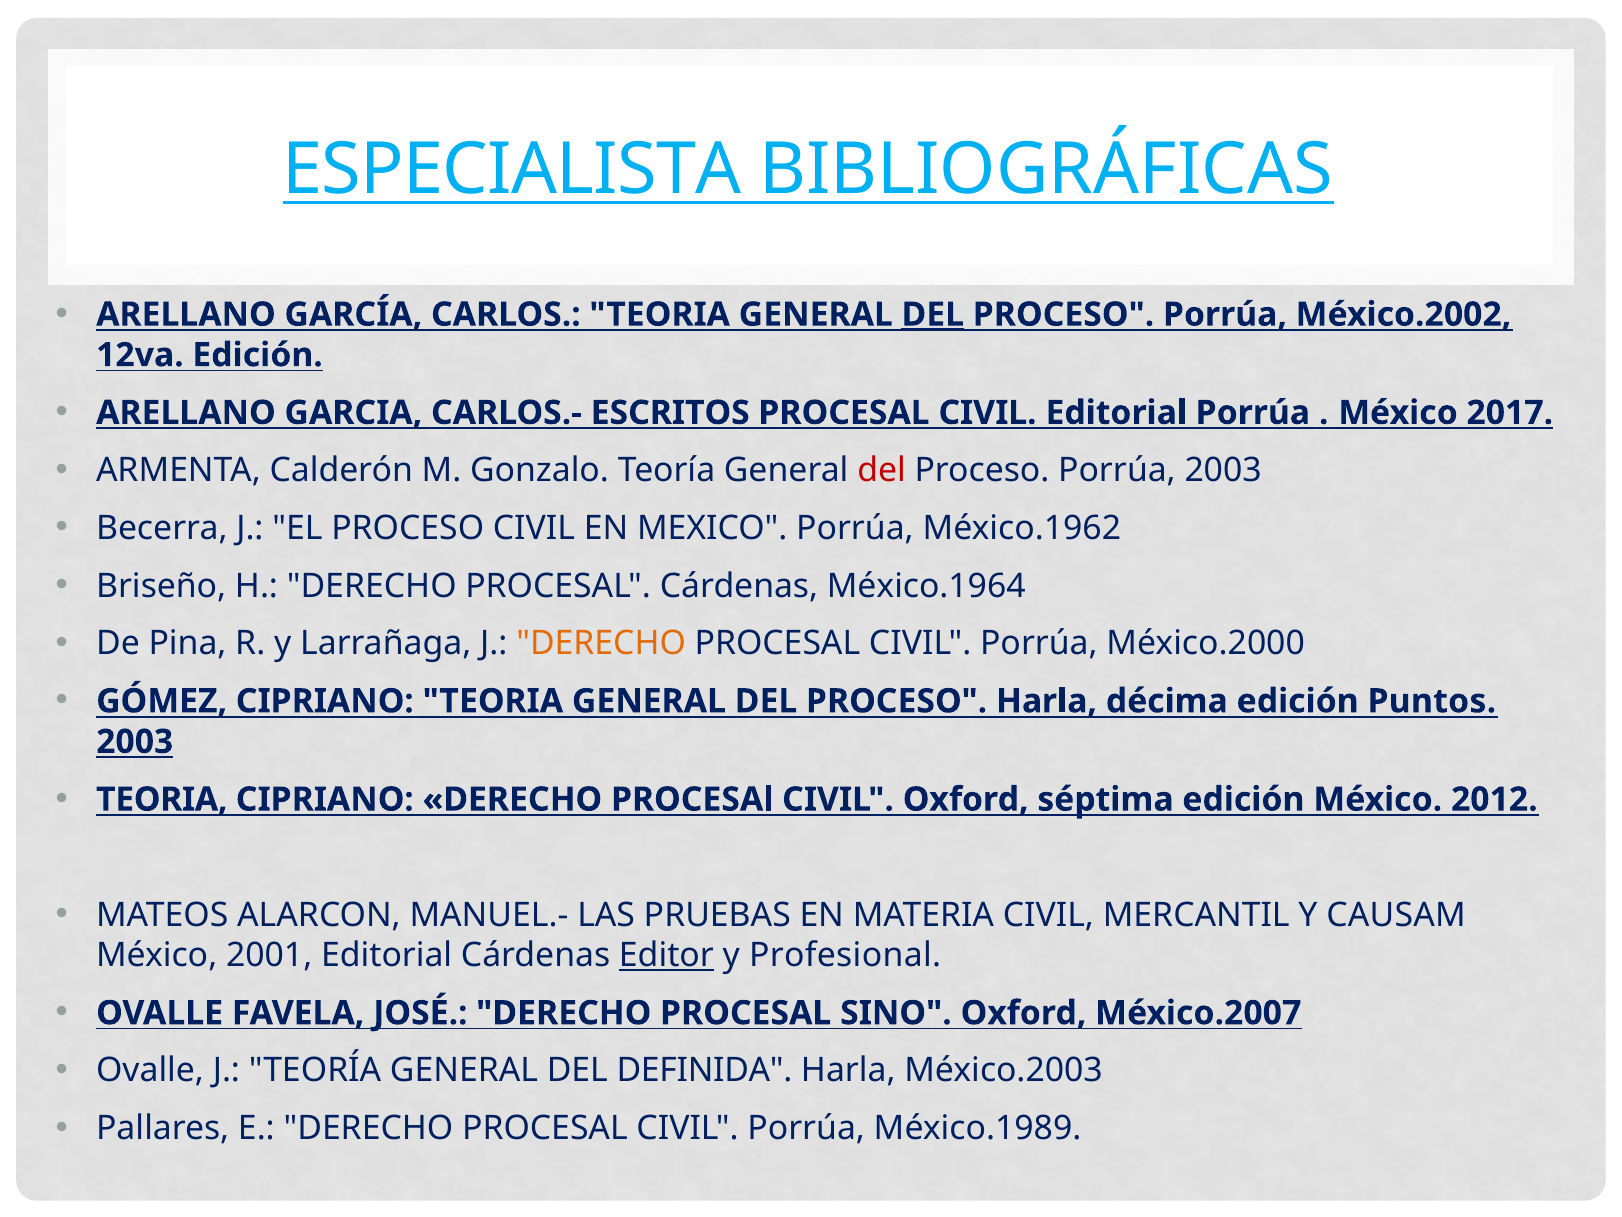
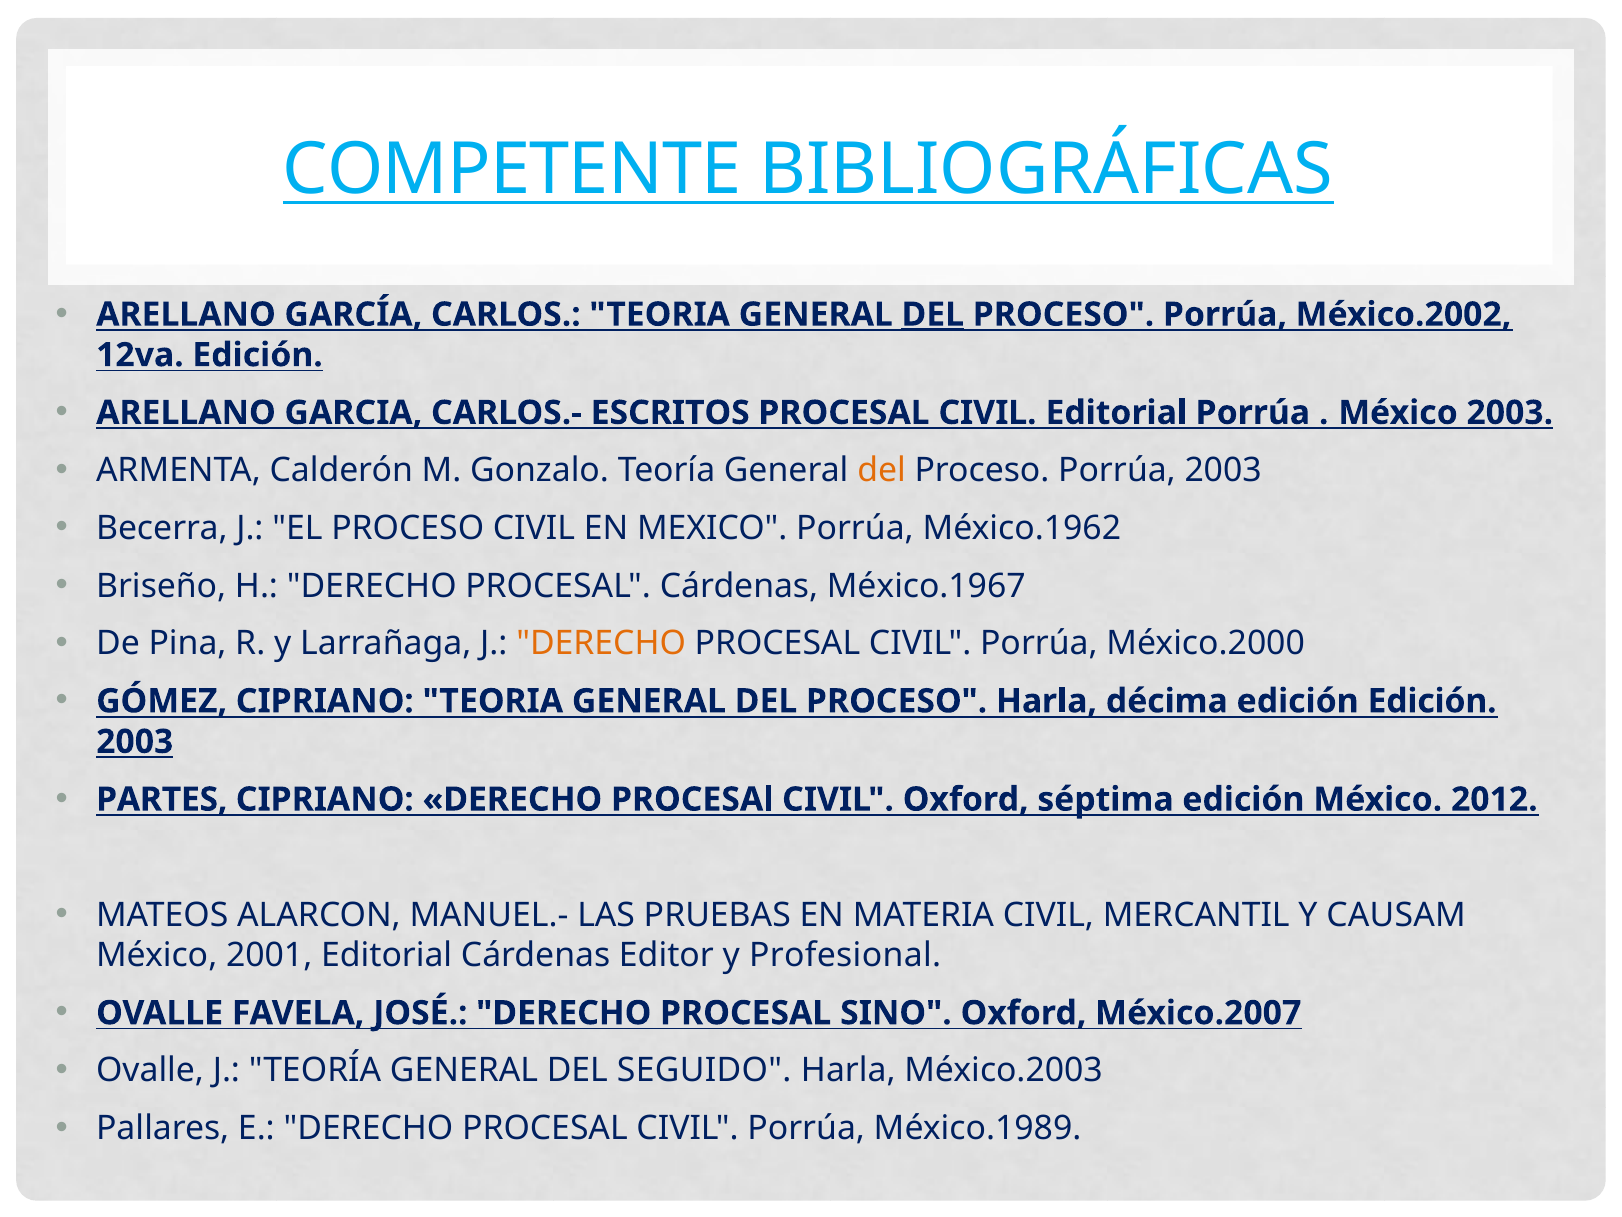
ESPECIALISTA: ESPECIALISTA -> COMPETENTE
México 2017: 2017 -> 2003
del at (882, 470) colour: red -> orange
México.1964: México.1964 -> México.1967
edición Puntos: Puntos -> Edición
TEORIA at (162, 799): TEORIA -> PARTES
Editor underline: present -> none
DEFINIDA: DEFINIDA -> SEGUIDO
